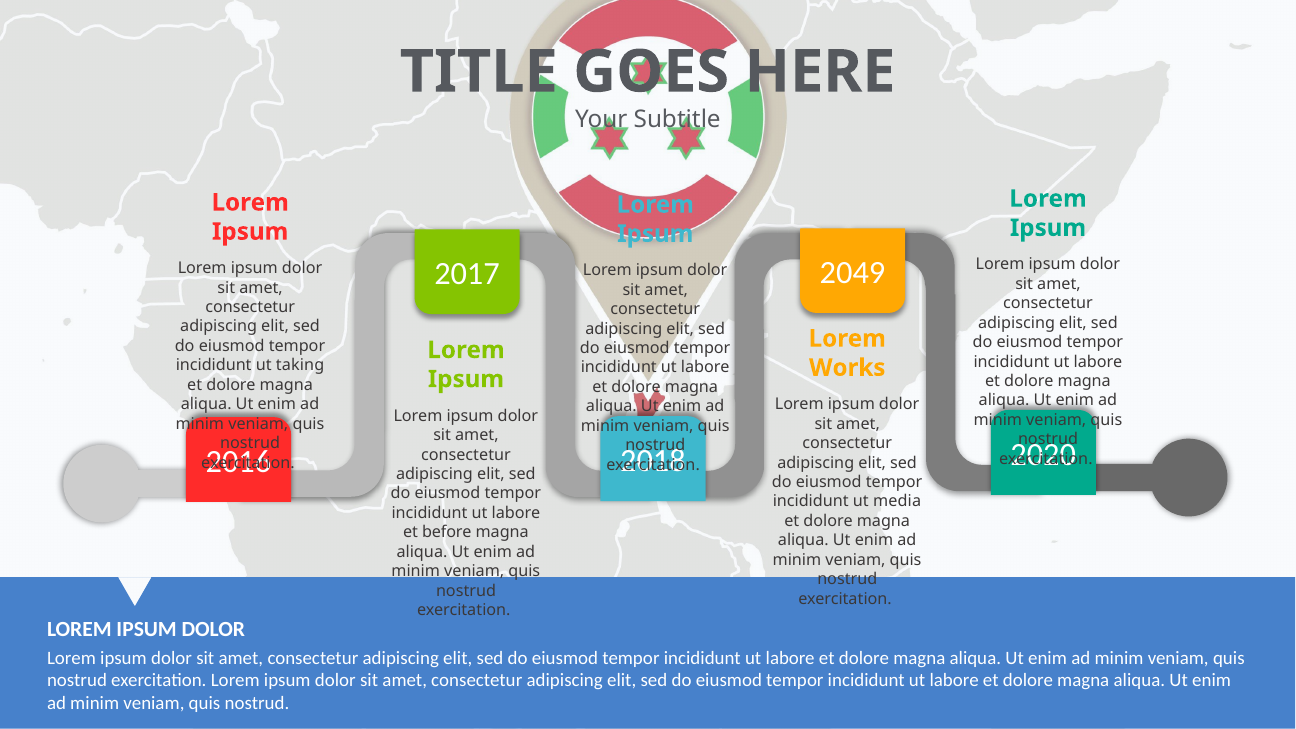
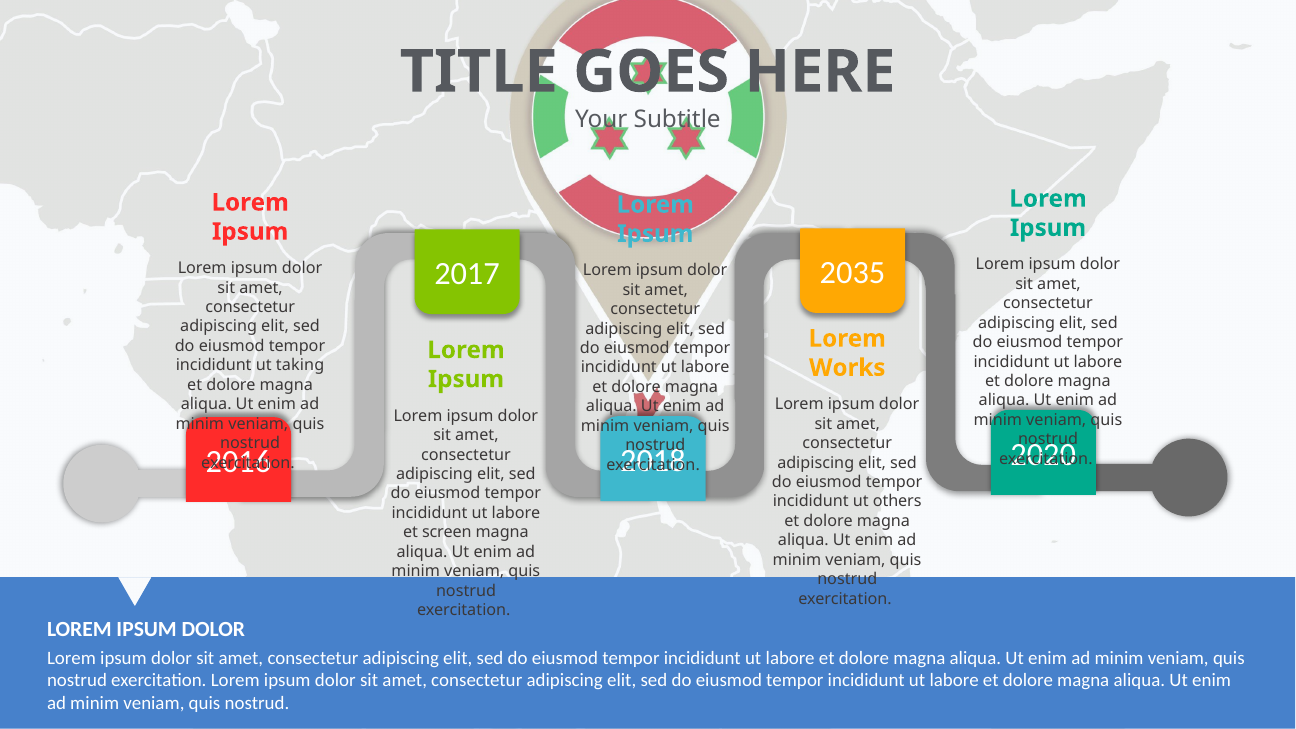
2049: 2049 -> 2035
media: media -> others
before: before -> screen
